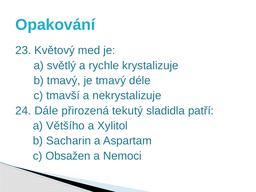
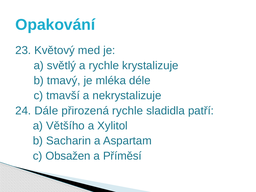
je tmavý: tmavý -> mléka
přirozená tekutý: tekutý -> rychle
Nemoci: Nemoci -> Příměsí
